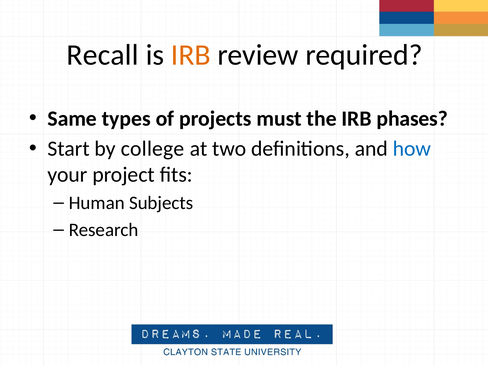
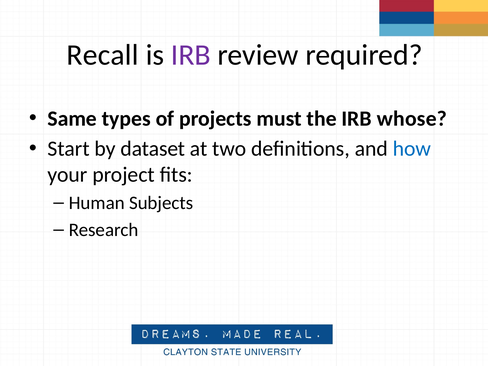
IRB at (191, 55) colour: orange -> purple
phases: phases -> whose
college: college -> dataset
